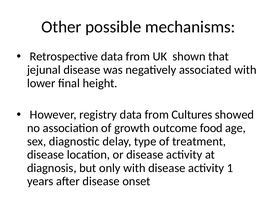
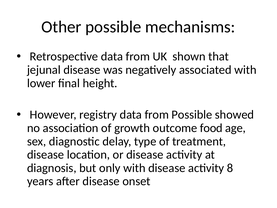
from Cultures: Cultures -> Possible
1: 1 -> 8
